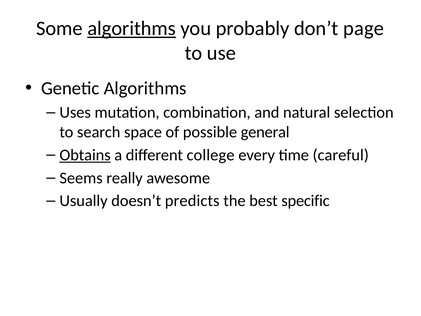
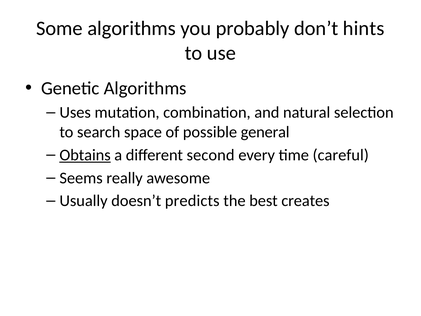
algorithms at (132, 28) underline: present -> none
page: page -> hints
college: college -> second
specific: specific -> creates
